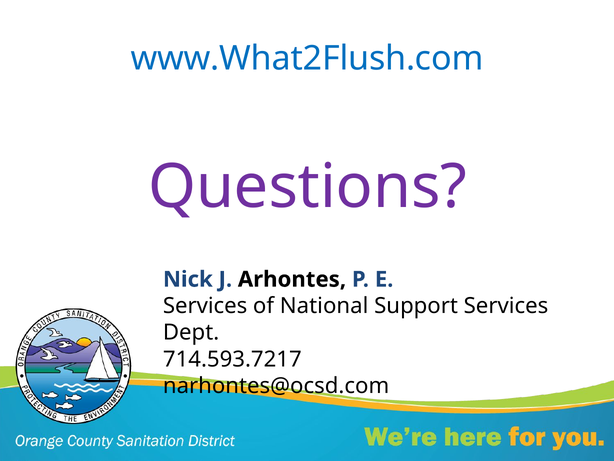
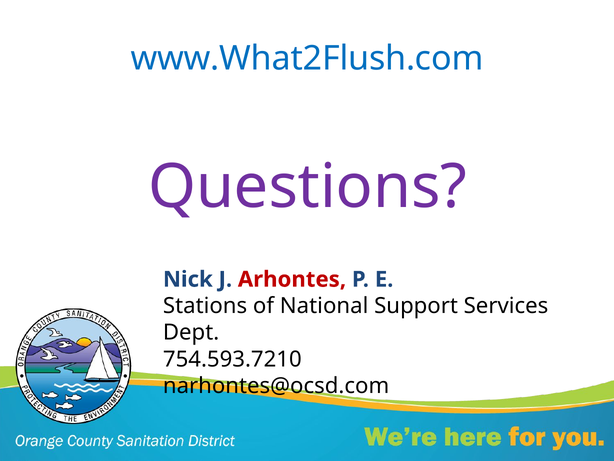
Arhontes colour: black -> red
Services at (205, 306): Services -> Stations
714.593.7217: 714.593.7217 -> 754.593.7210
